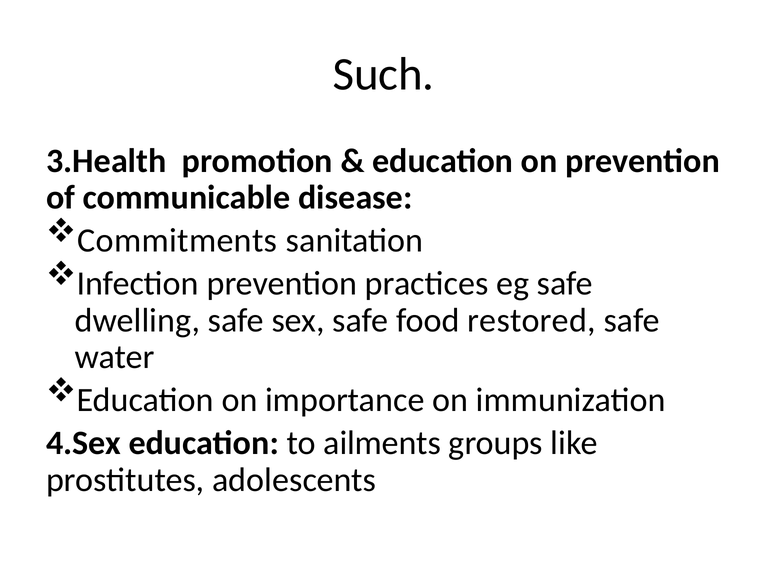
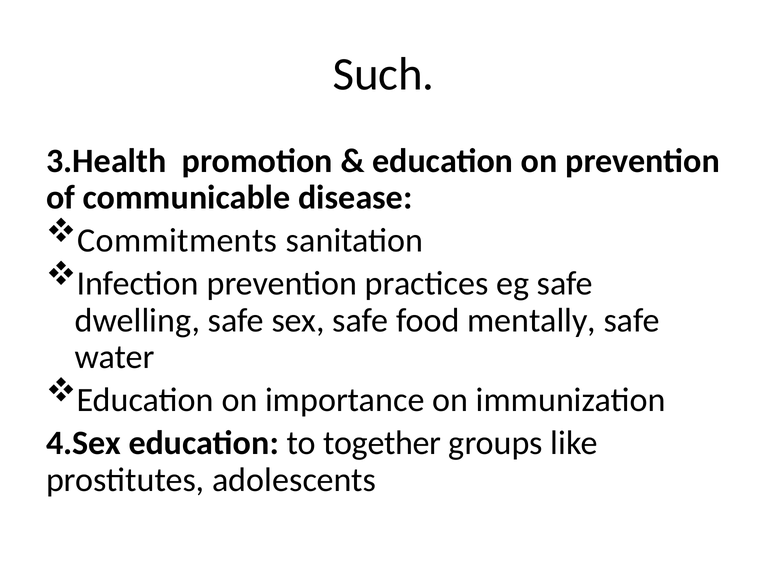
restored: restored -> mentally
ailments: ailments -> together
